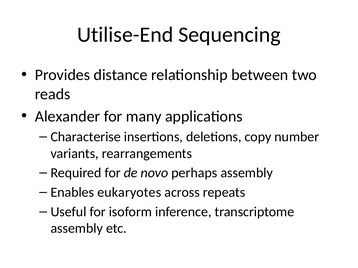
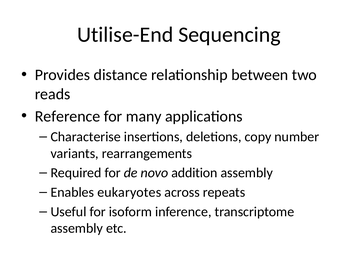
Alexander: Alexander -> Reference
perhaps: perhaps -> addition
